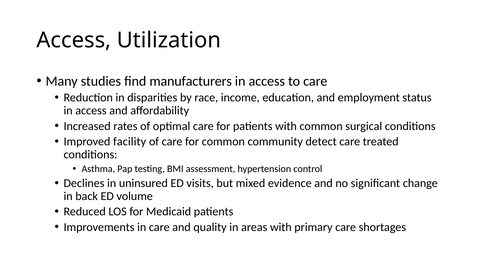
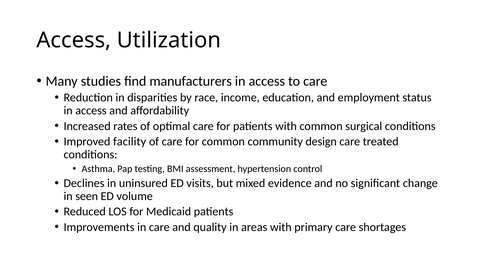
detect: detect -> design
back: back -> seen
